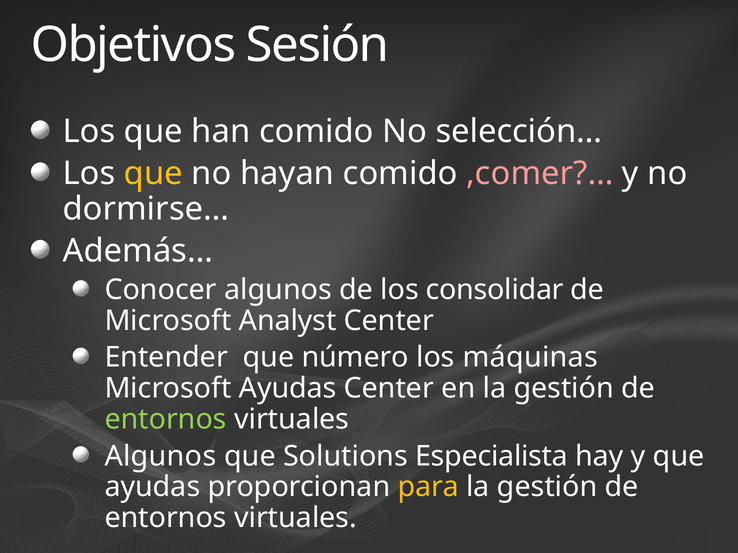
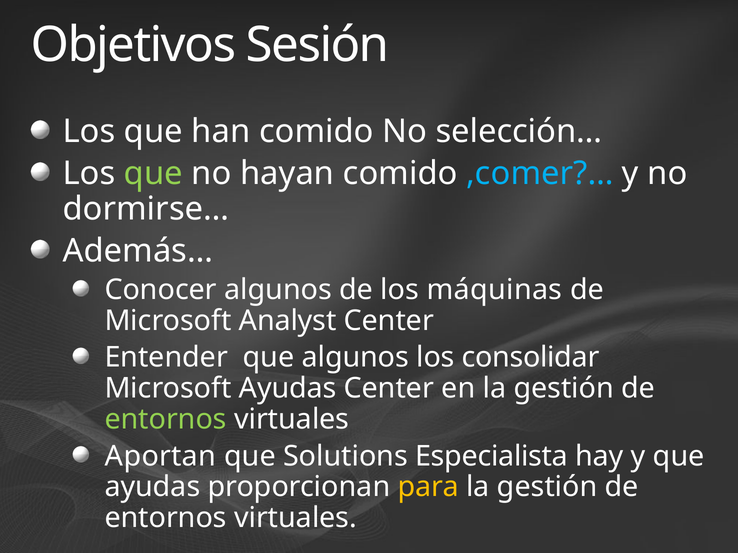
que at (153, 173) colour: yellow -> light green
,comer?… colour: pink -> light blue
consolidar: consolidar -> máquinas
que número: número -> algunos
máquinas: máquinas -> consolidar
Algunos at (161, 456): Algunos -> Aportan
